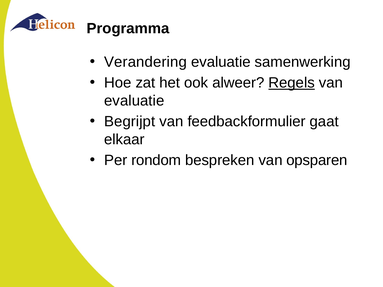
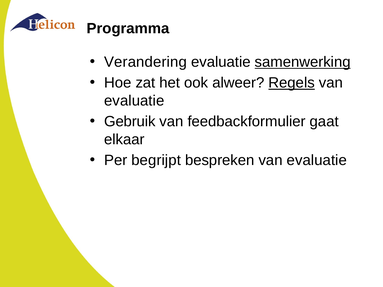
samenwerking underline: none -> present
Begrijpt: Begrijpt -> Gebruik
rondom: rondom -> begrijpt
bespreken van opsparen: opsparen -> evaluatie
